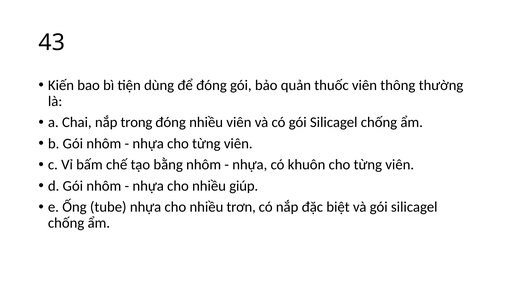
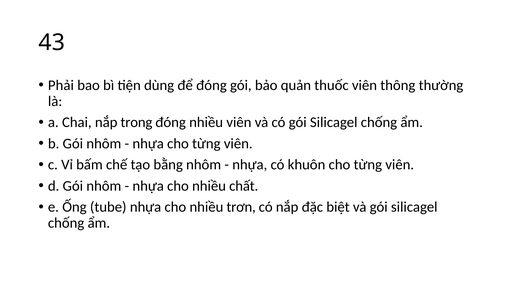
Kiến: Kiến -> Phải
giúp: giúp -> chất
